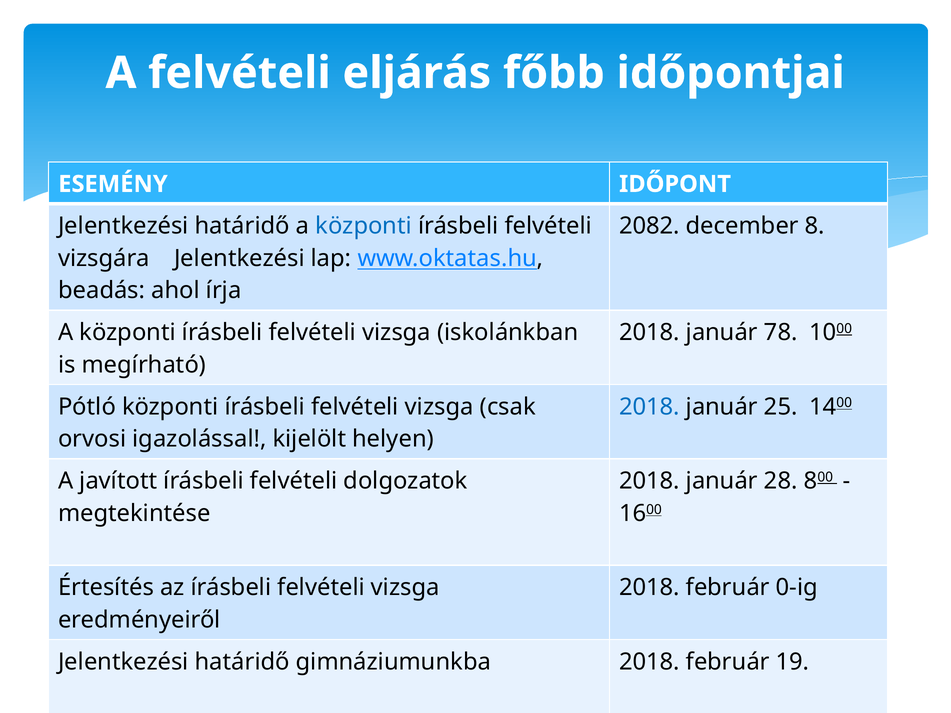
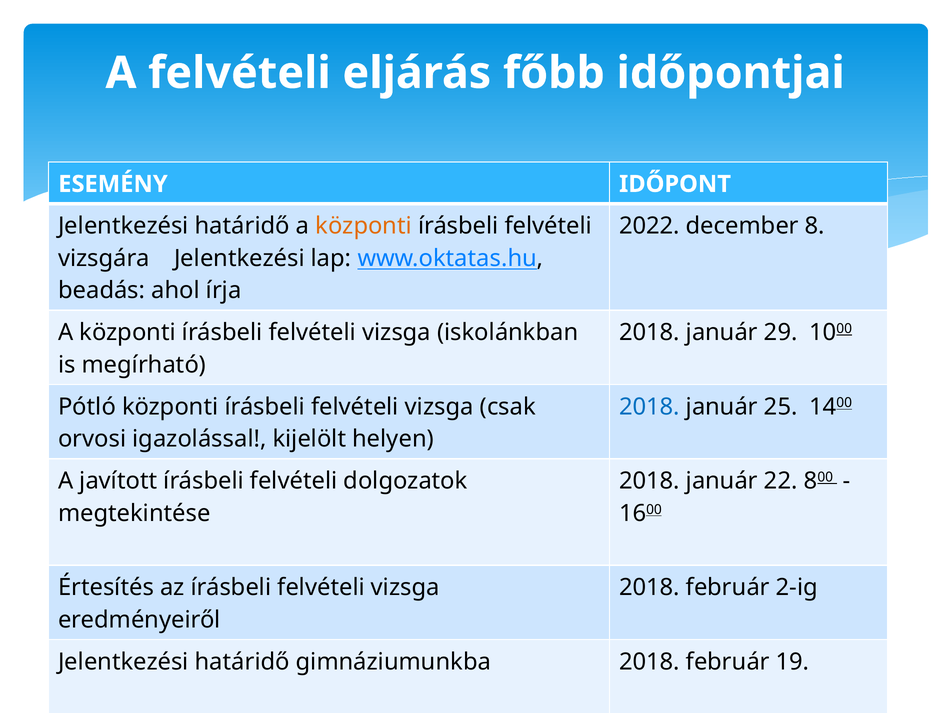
központi at (364, 226) colour: blue -> orange
2082: 2082 -> 2022
78: 78 -> 29
28: 28 -> 22
0-ig: 0-ig -> 2-ig
